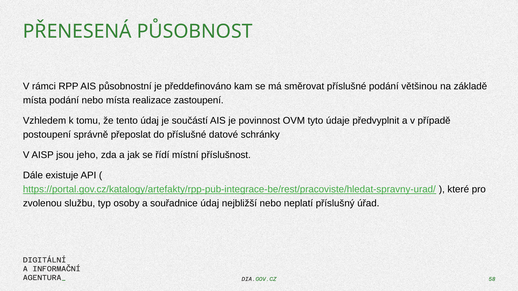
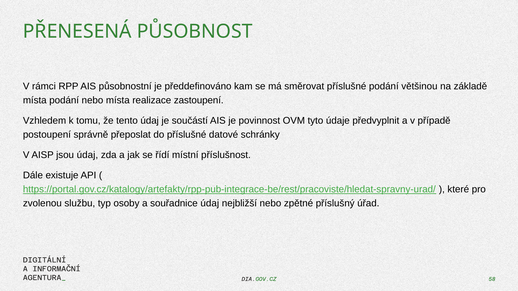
jsou jeho: jeho -> údaj
neplatí: neplatí -> zpětné
